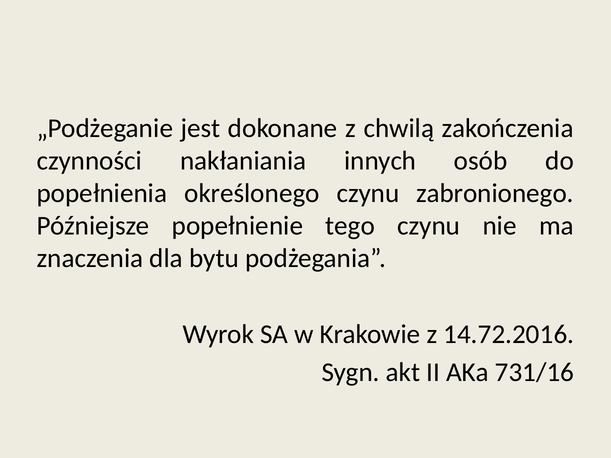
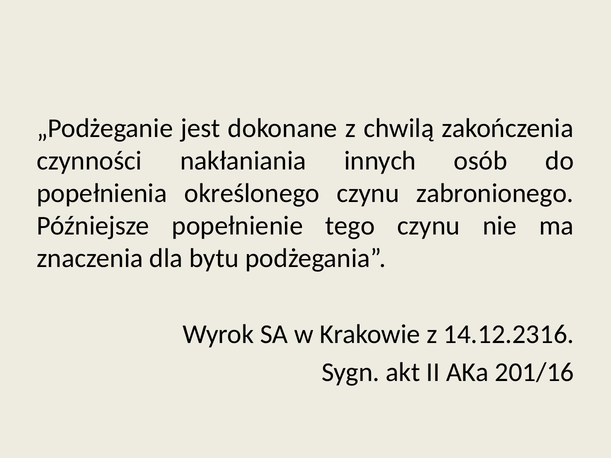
14.72.2016: 14.72.2016 -> 14.12.2316
731/16: 731/16 -> 201/16
